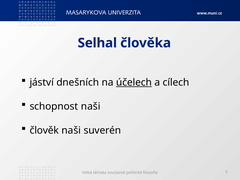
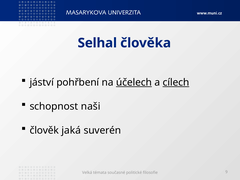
dnešních: dnešních -> pohřbení
cílech underline: none -> present
člověk naši: naši -> jaká
